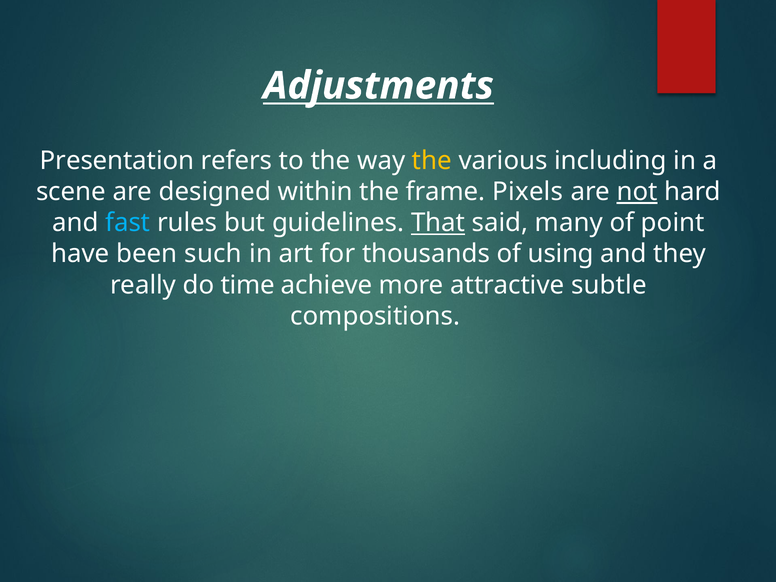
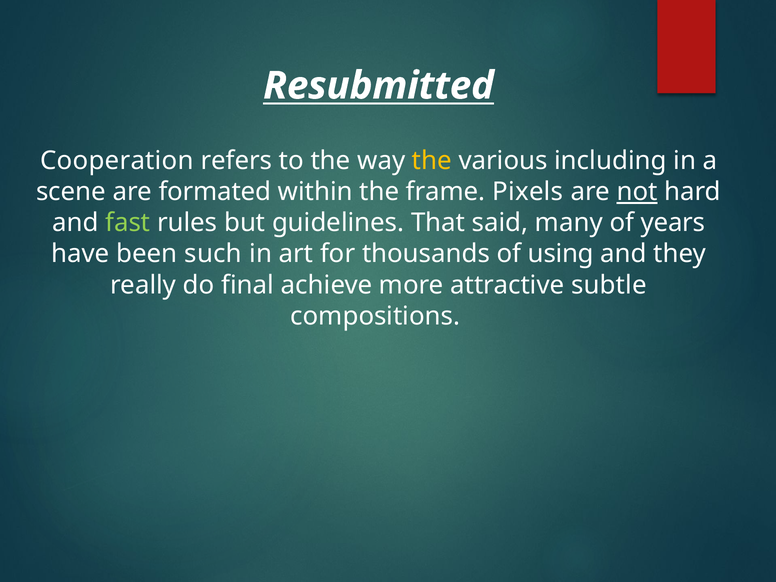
Adjustments: Adjustments -> Resubmitted
Presentation: Presentation -> Cooperation
designed: designed -> formated
fast colour: light blue -> light green
That underline: present -> none
point: point -> years
time: time -> final
